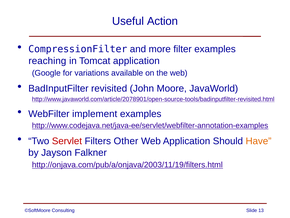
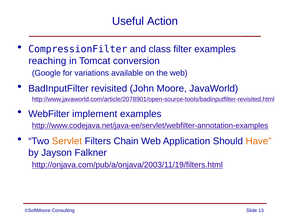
more: more -> class
Tomcat application: application -> conversion
Servlet colour: red -> orange
Other: Other -> Chain
